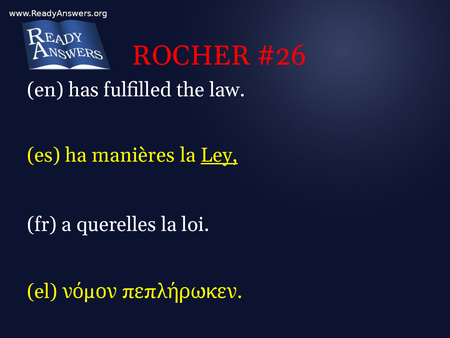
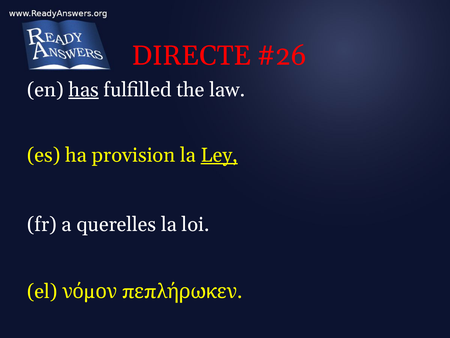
ROCHER: ROCHER -> DIRECTE
has underline: none -> present
manières: manières -> provision
